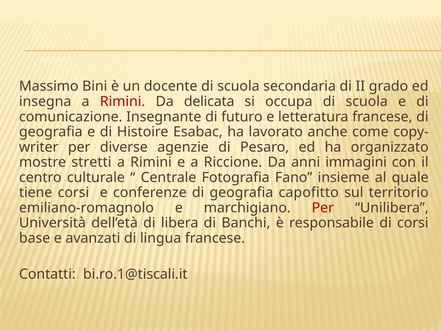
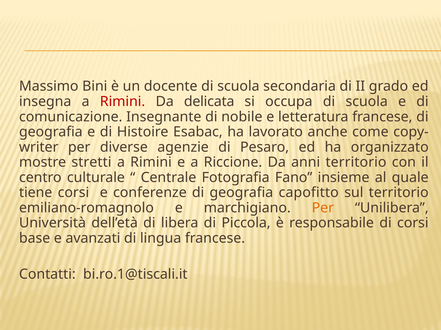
futuro: futuro -> nobile
anni immagini: immagini -> territorio
Per at (323, 208) colour: red -> orange
Banchi: Banchi -> Piccola
